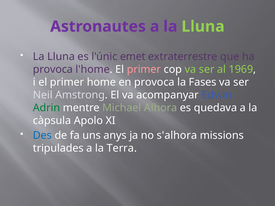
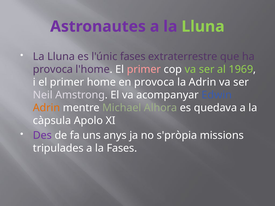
l'únic emet: emet -> fases
la Fases: Fases -> Adrin
Adrin at (47, 108) colour: green -> orange
Des colour: blue -> purple
s'alhora: s'alhora -> s'pròpia
la Terra: Terra -> Fases
